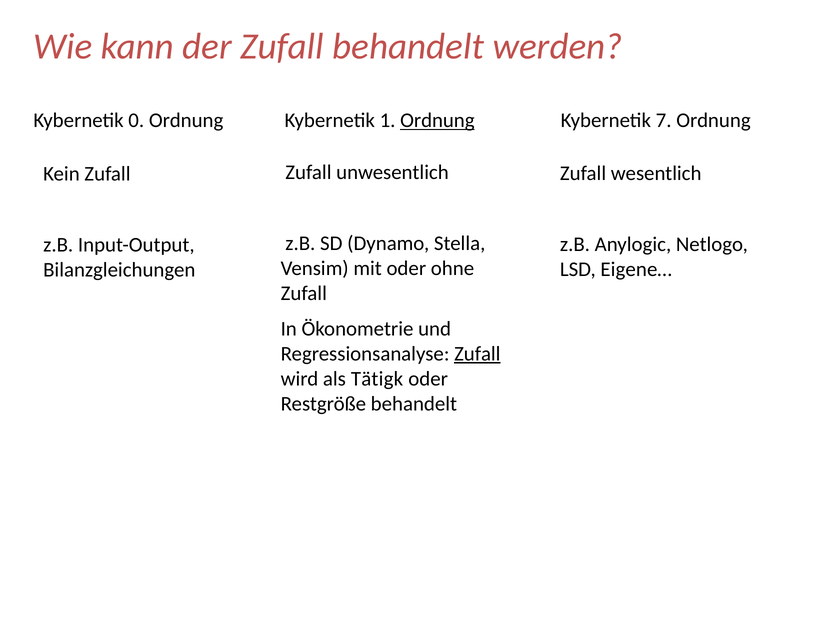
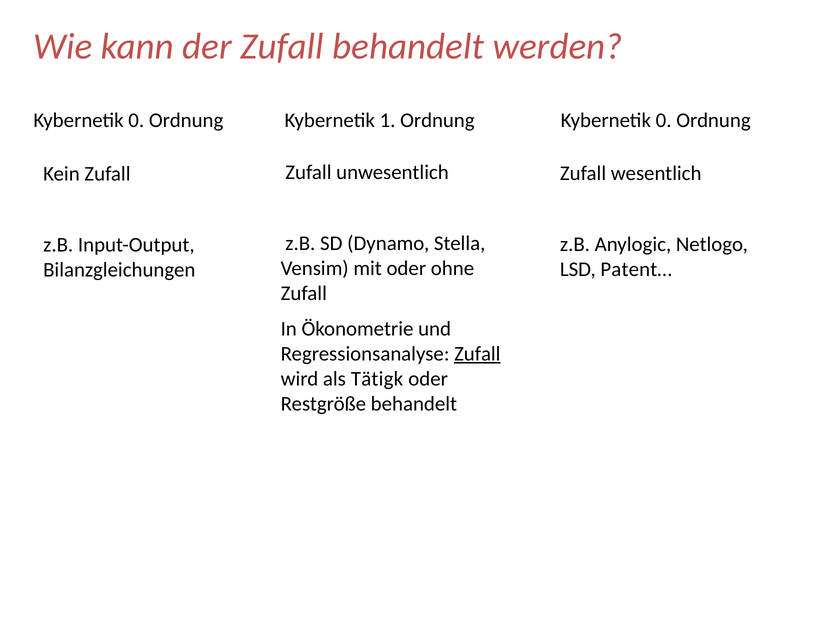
Ordnung at (437, 120) underline: present -> none
7 at (664, 120): 7 -> 0
Eigene…: Eigene… -> Patent…
